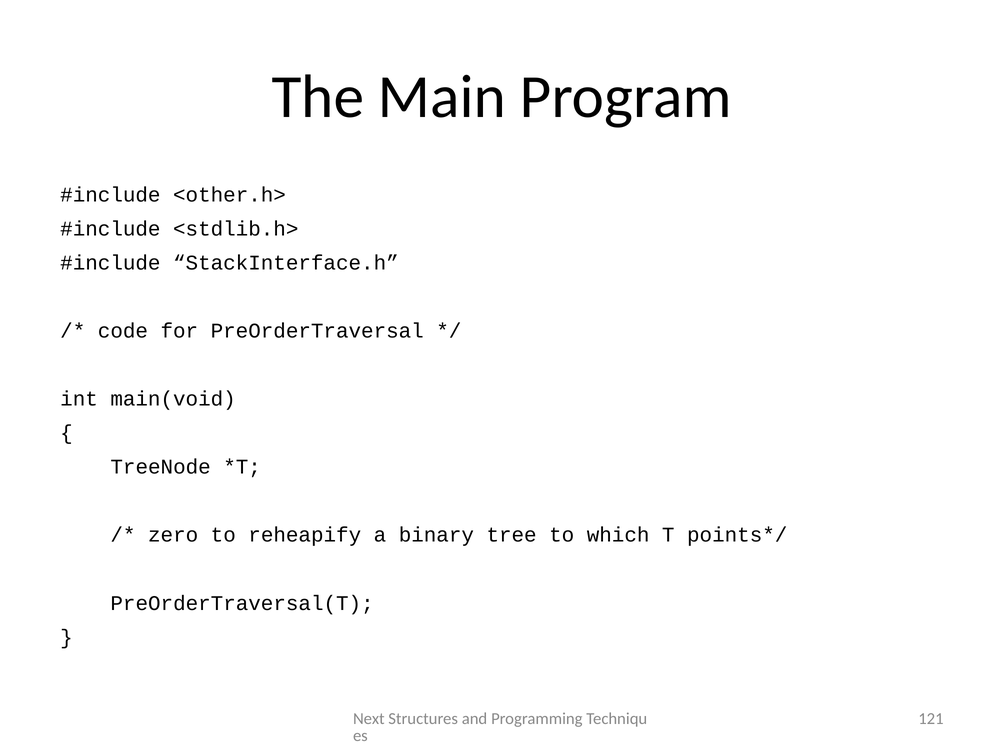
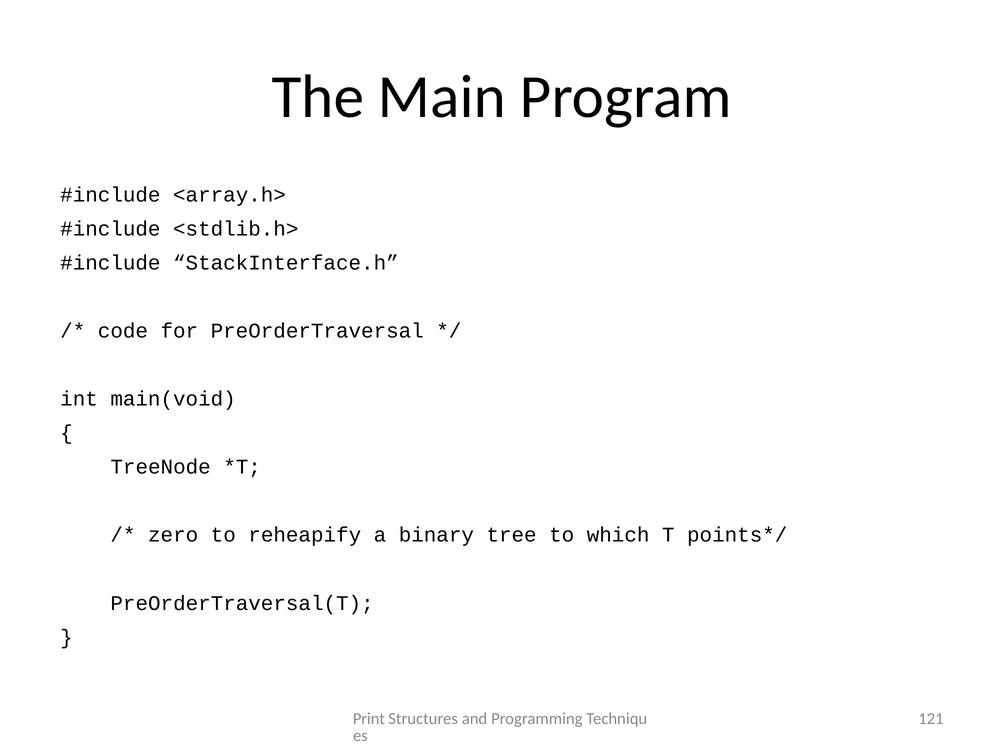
<other.h>: <other.h> -> <array.h>
Next: Next -> Print
